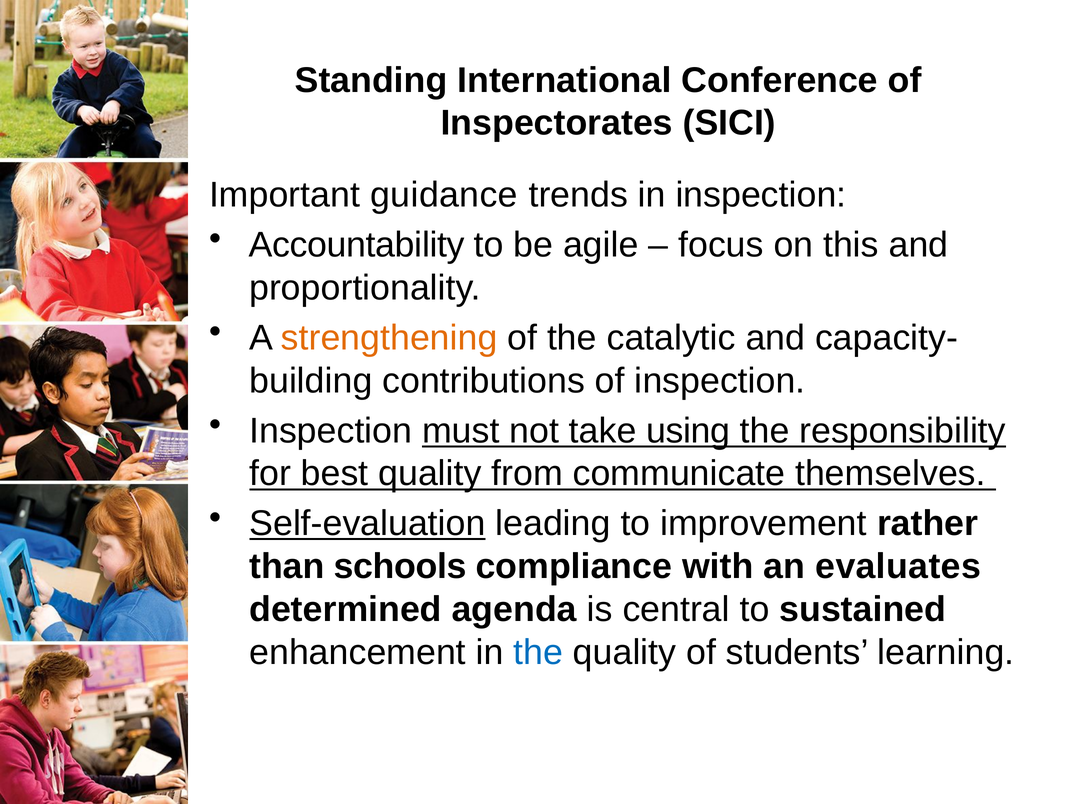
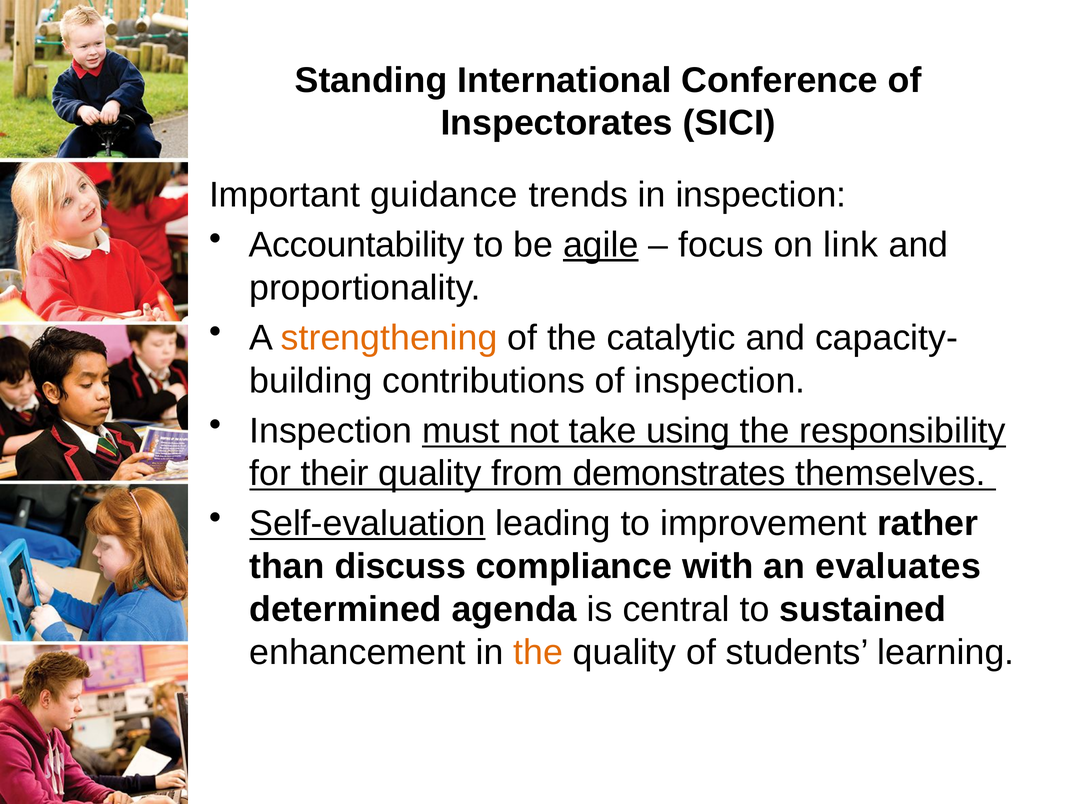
agile underline: none -> present
this: this -> link
best: best -> their
communicate: communicate -> demonstrates
schools: schools -> discuss
the at (538, 652) colour: blue -> orange
